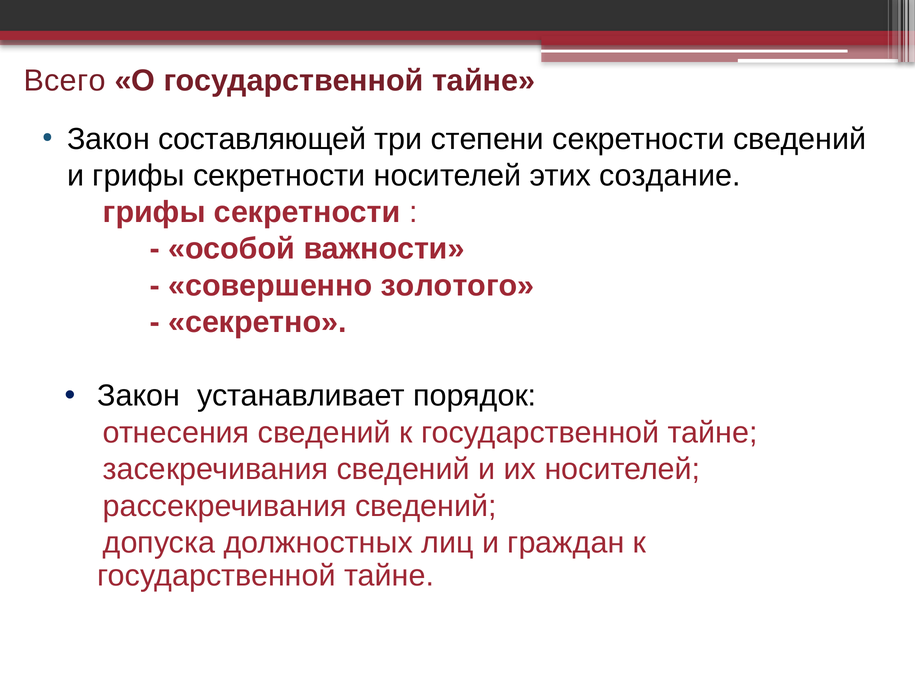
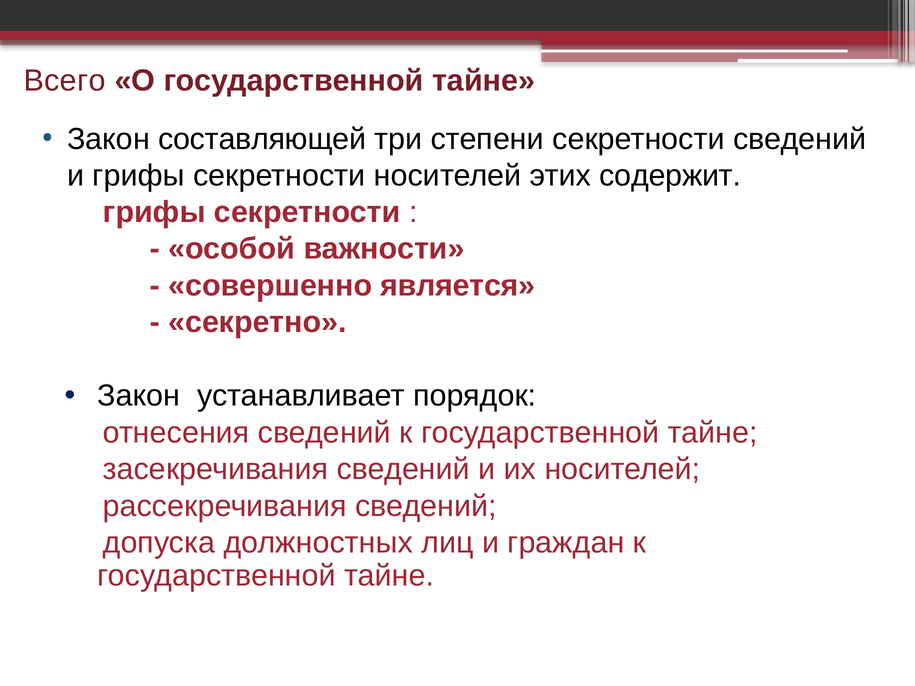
создание: создание -> содержит
золотого: золотого -> является
